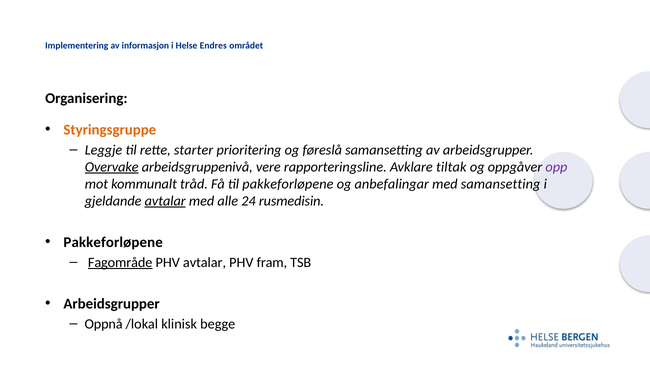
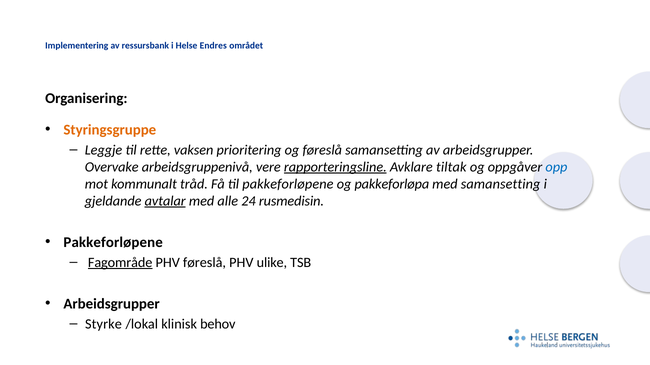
informasjon: informasjon -> ressursbank
starter: starter -> vaksen
Overvake underline: present -> none
rapporteringsline underline: none -> present
opp colour: purple -> blue
anbefalingar: anbefalingar -> pakkeforløpa
PHV avtalar: avtalar -> føreslå
fram: fram -> ulike
Oppnå: Oppnå -> Styrke
begge: begge -> behov
